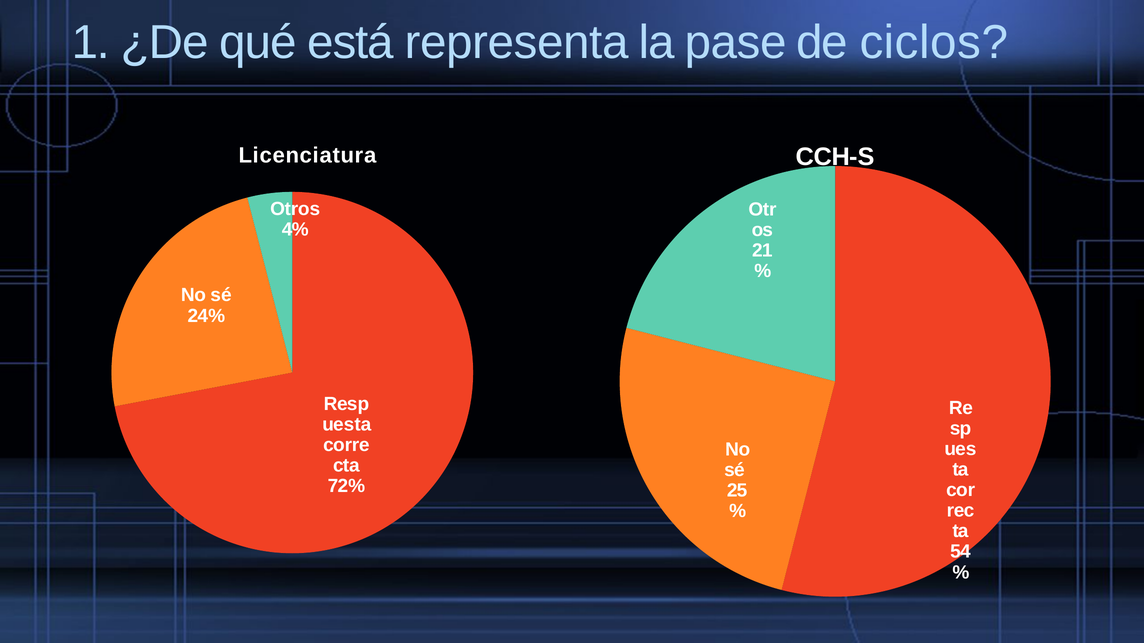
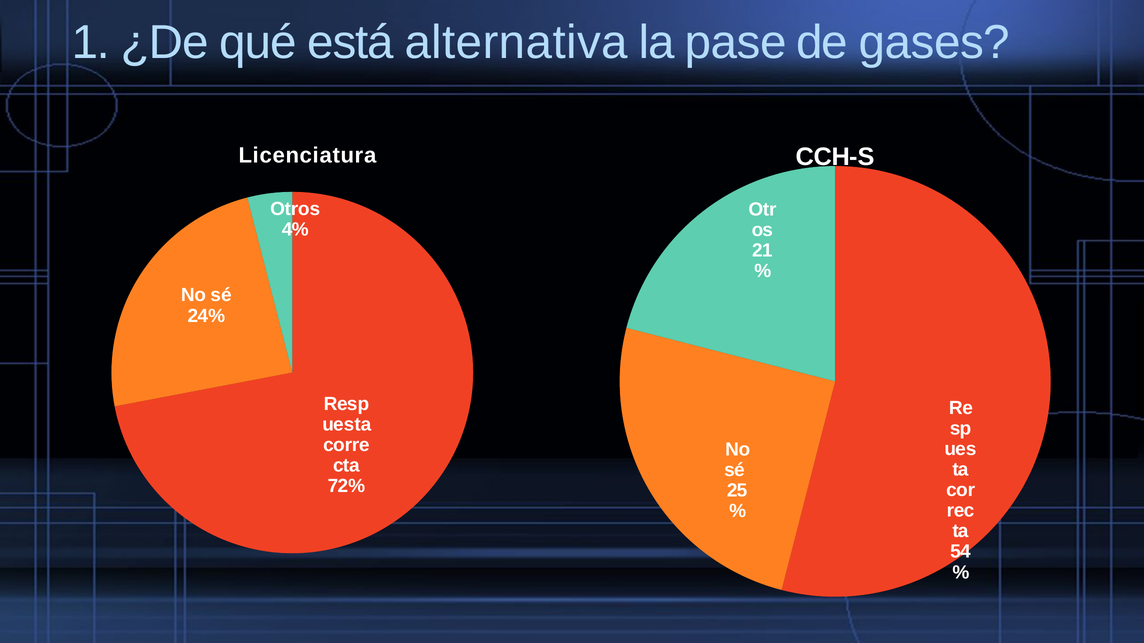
representa: representa -> alternativa
ciclos: ciclos -> gases
